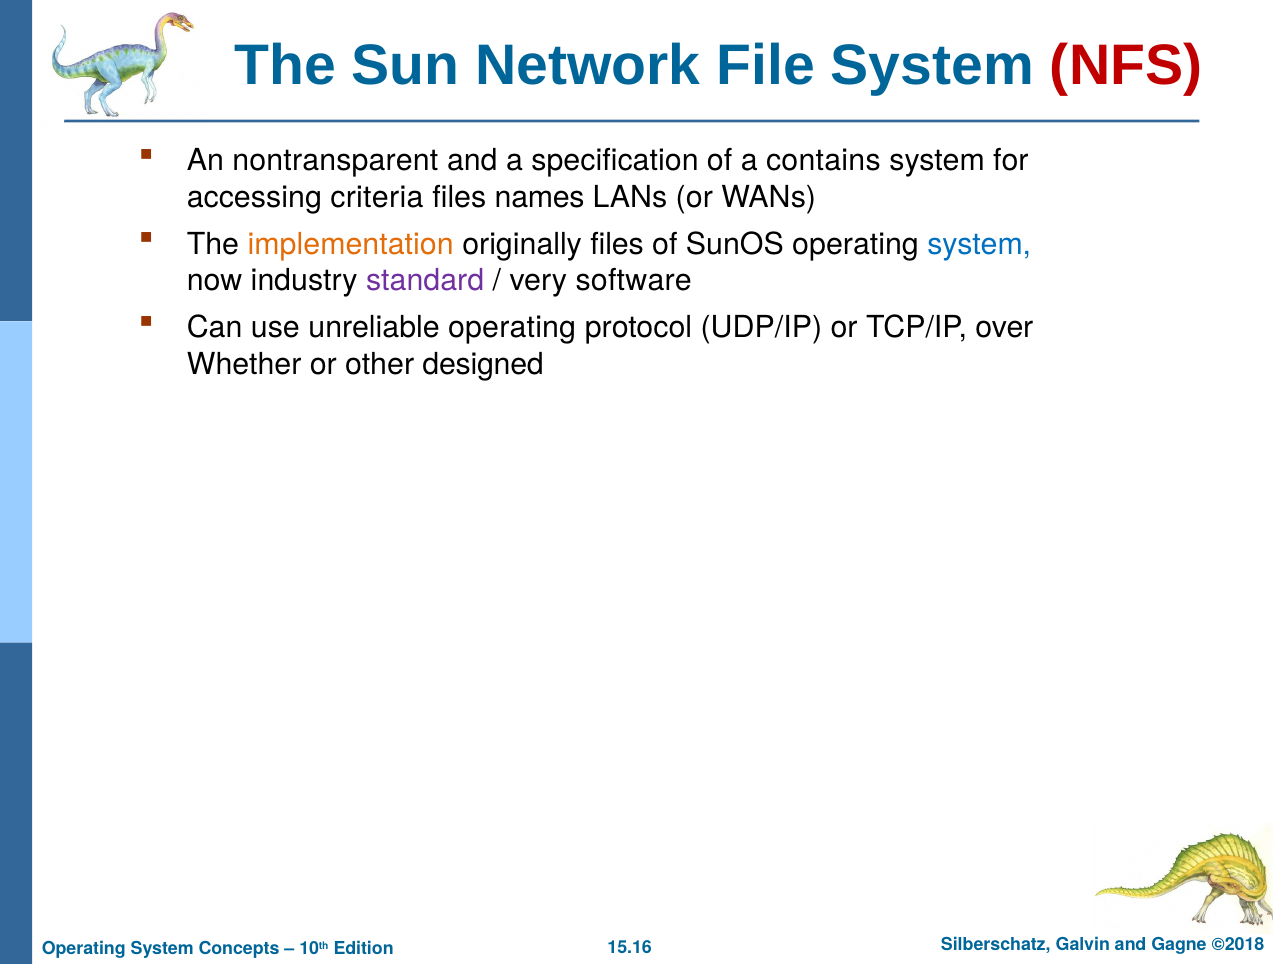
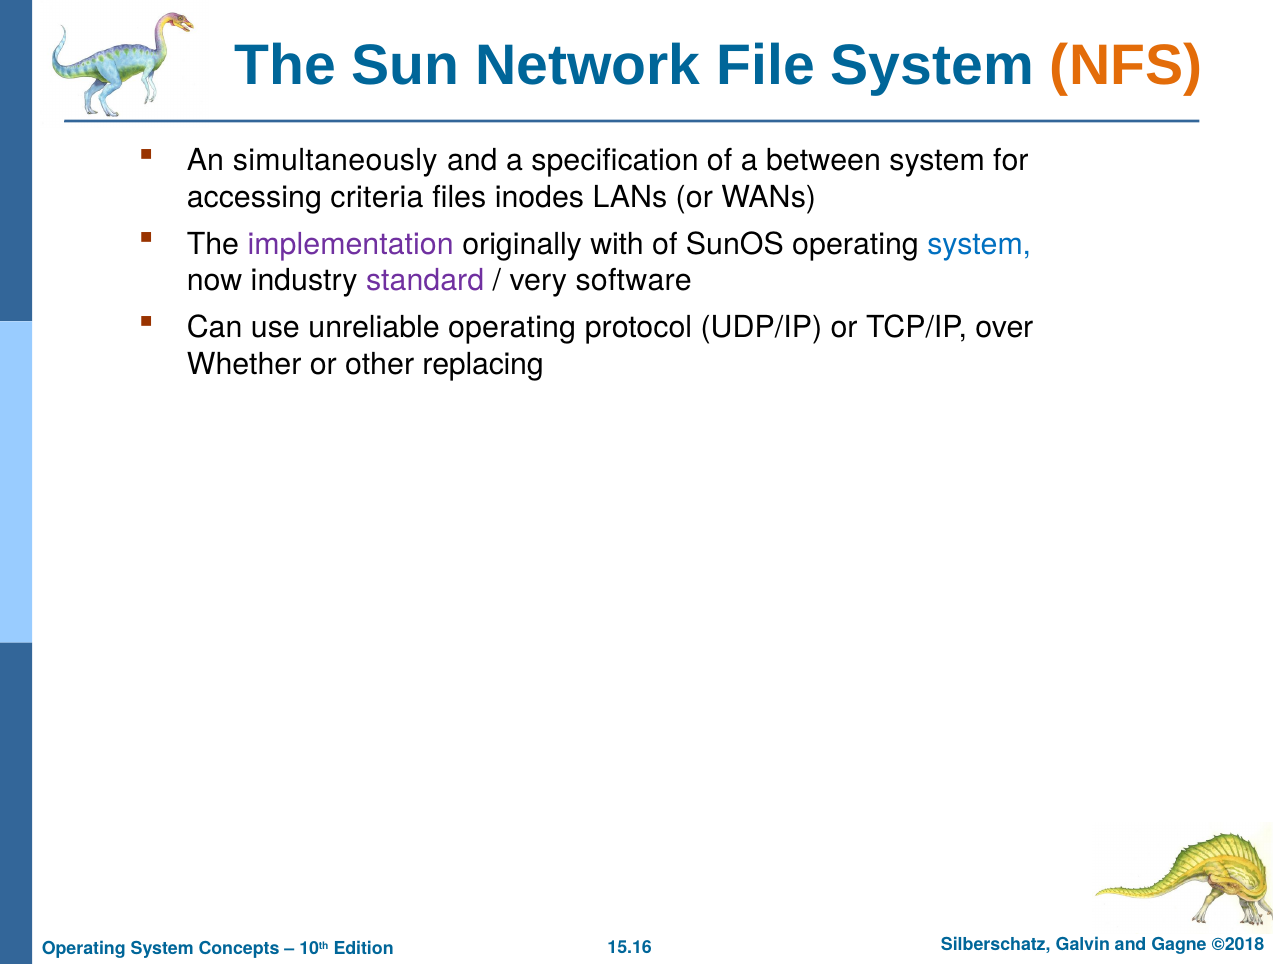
NFS colour: red -> orange
nontransparent: nontransparent -> simultaneously
contains: contains -> between
names: names -> inodes
implementation colour: orange -> purple
originally files: files -> with
designed: designed -> replacing
